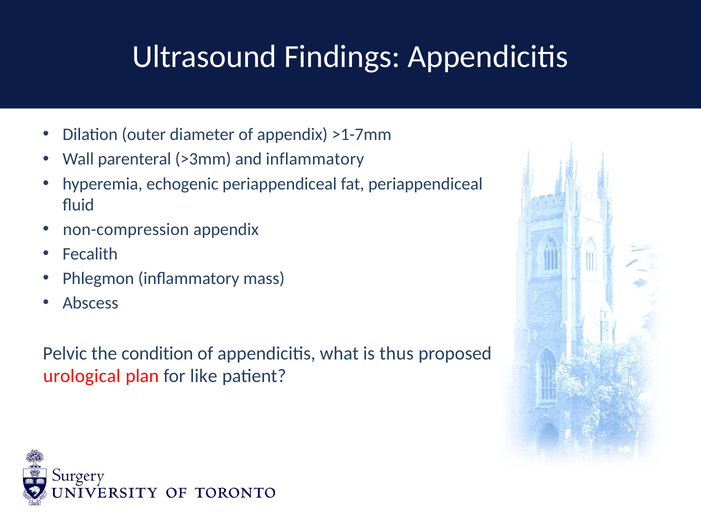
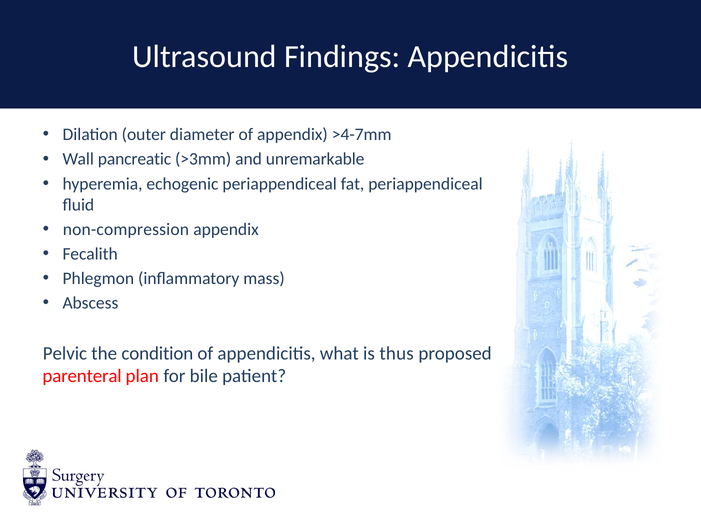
>1-7mm: >1-7mm -> >4-7mm
parenteral: parenteral -> pancreatic
and inflammatory: inflammatory -> unremarkable
urological: urological -> parenteral
like: like -> bile
